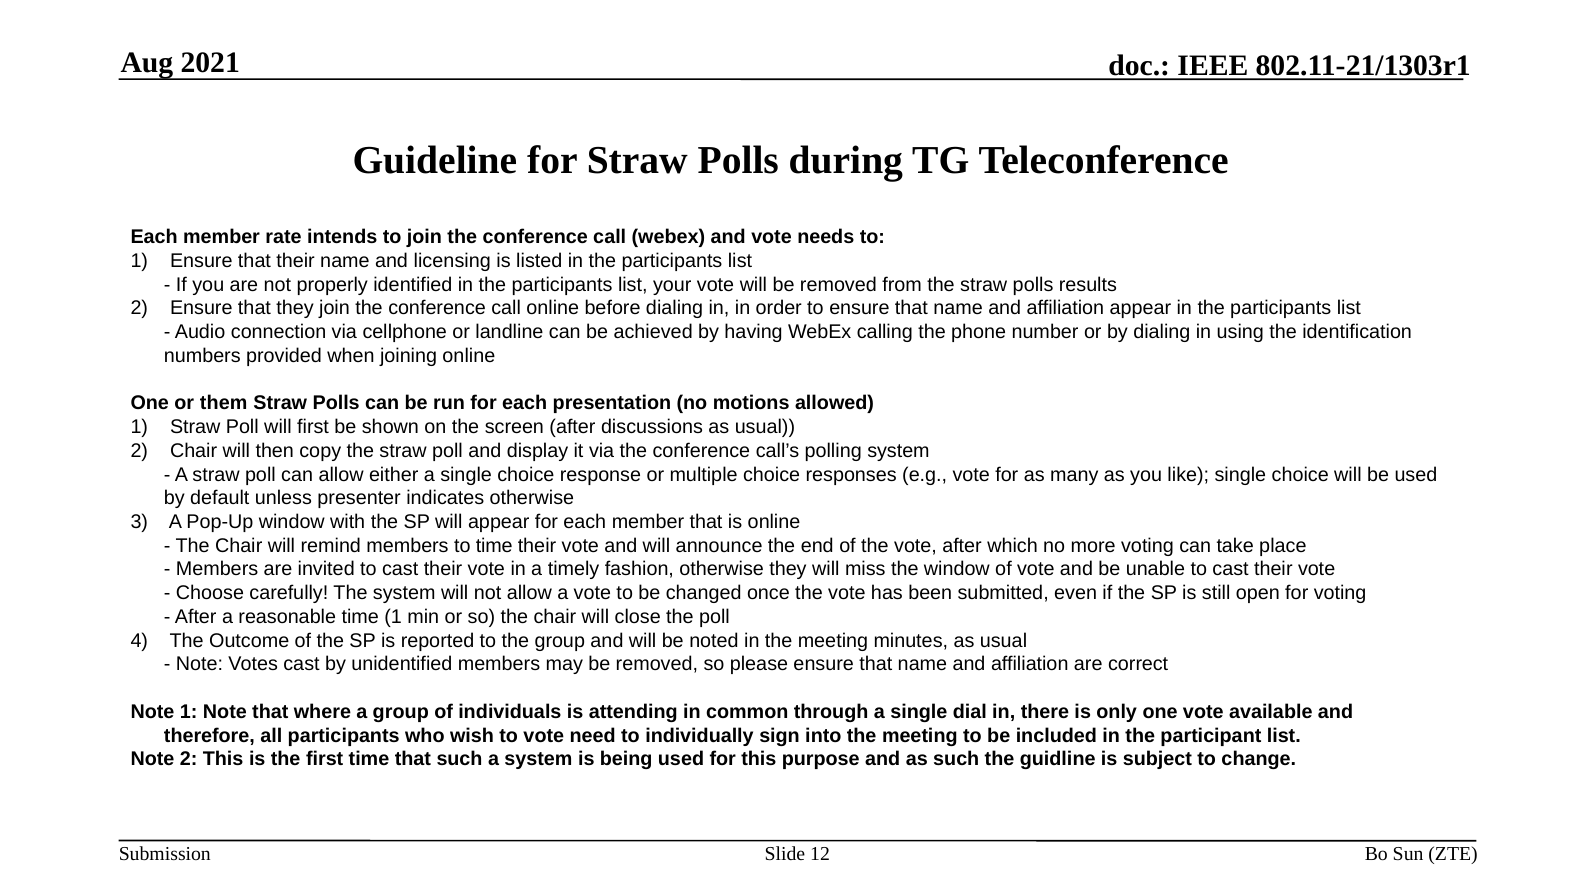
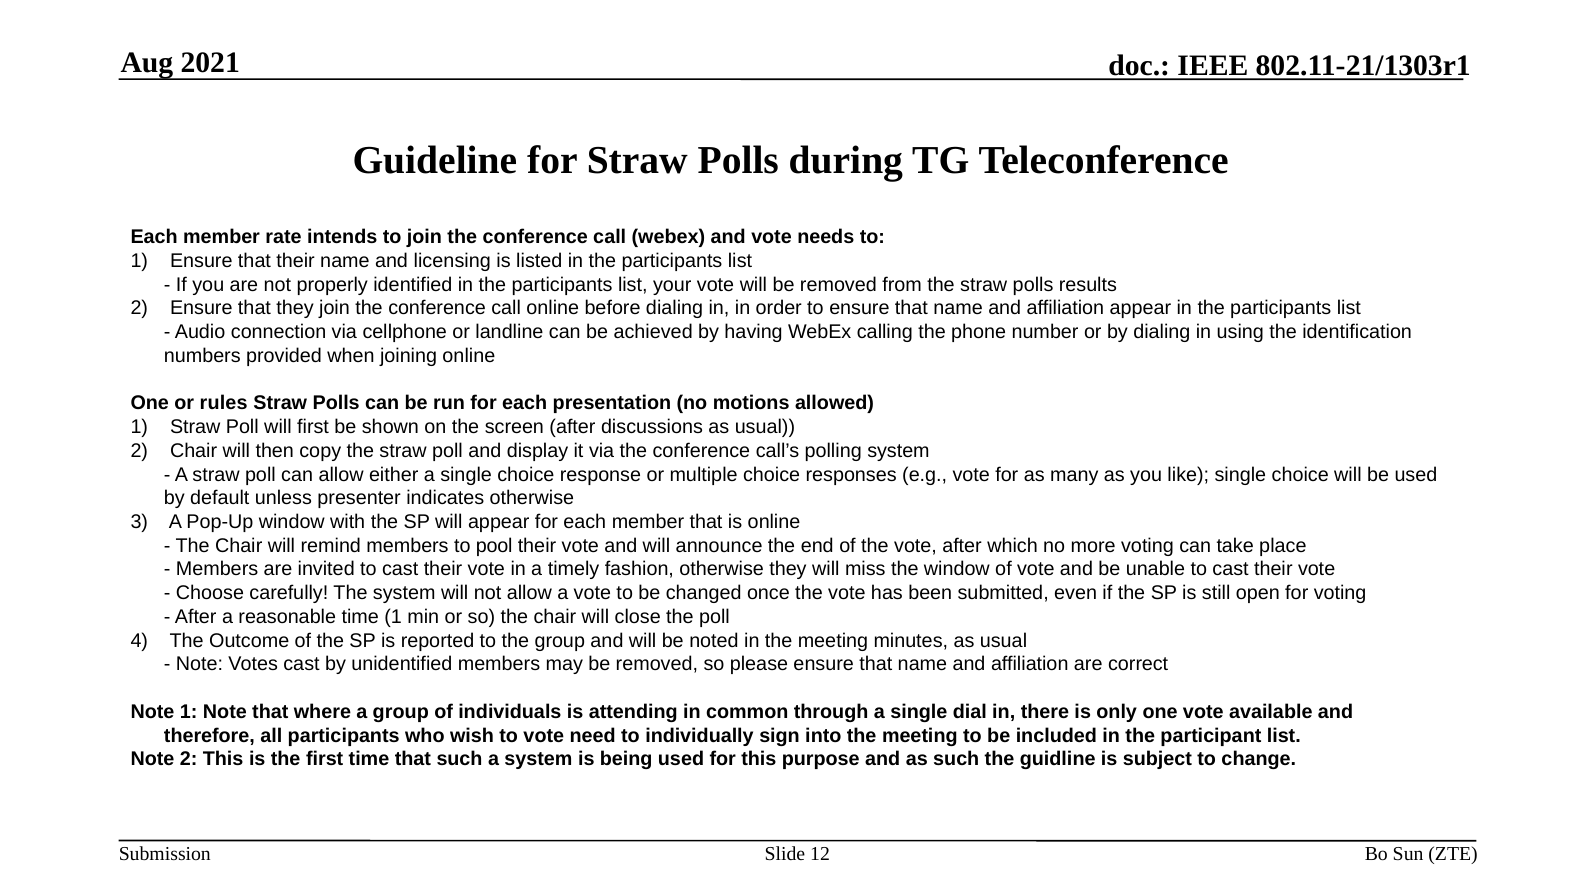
them: them -> rules
to time: time -> pool
